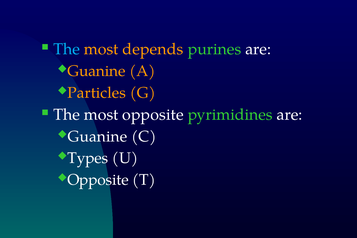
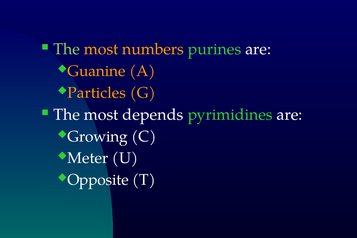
The at (67, 49) colour: light blue -> light green
depends: depends -> numbers
most opposite: opposite -> depends
Guanine at (97, 136): Guanine -> Growing
Types: Types -> Meter
